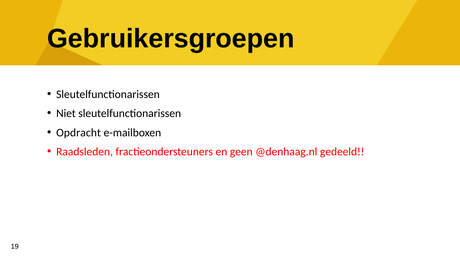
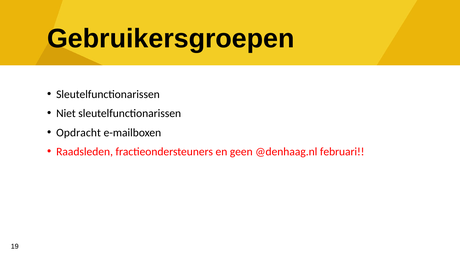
gedeeld: gedeeld -> februari
